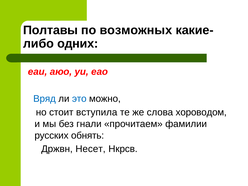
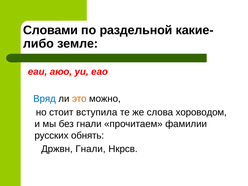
Полтавы: Полтавы -> Словами
возможных: возможных -> раздельной
одних: одних -> земле
это colour: blue -> orange
Држвн Несет: Несет -> Гнали
